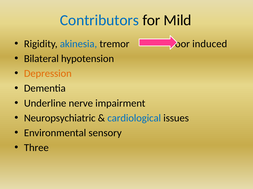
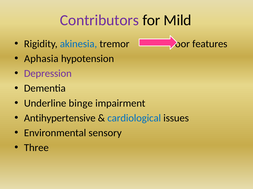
Contributors colour: blue -> purple
induced: induced -> features
Bilateral: Bilateral -> Aphasia
Depression colour: orange -> purple
nerve: nerve -> binge
Neuropsychiatric: Neuropsychiatric -> Antihypertensive
